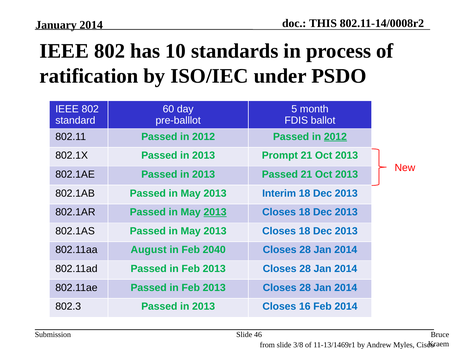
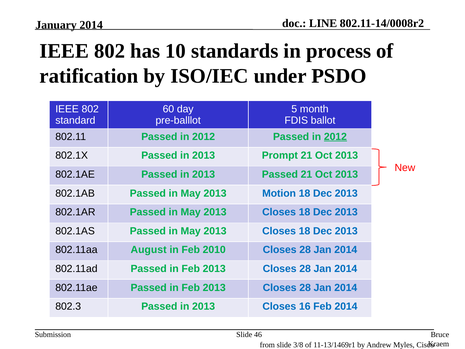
THIS: THIS -> LINE
Interim: Interim -> Motion
2013 at (215, 212) underline: present -> none
2040: 2040 -> 2010
